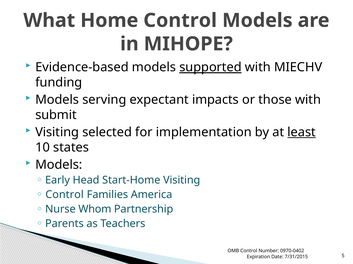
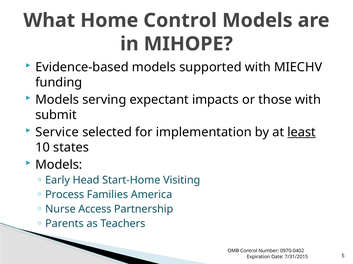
supported underline: present -> none
Visiting at (57, 133): Visiting -> Service
Control at (65, 195): Control -> Process
Whom: Whom -> Access
